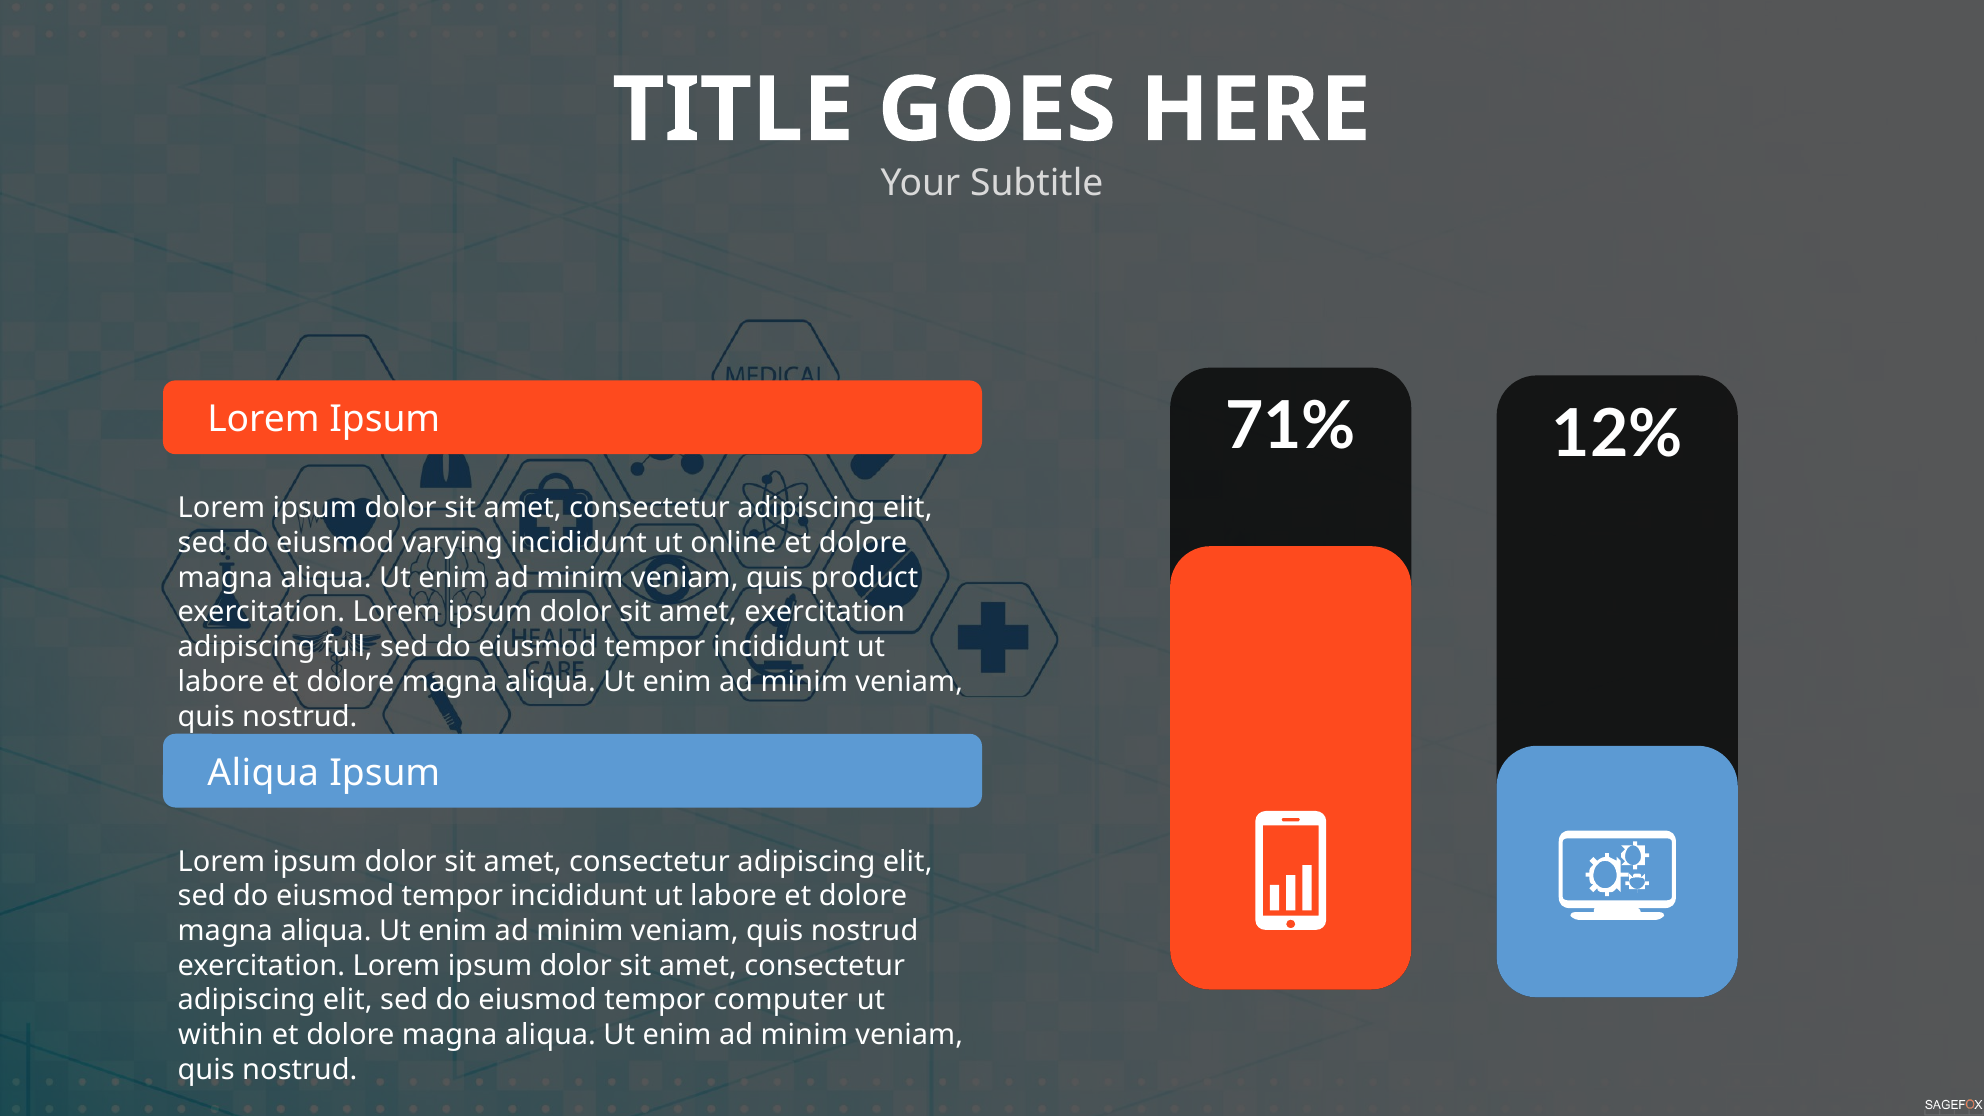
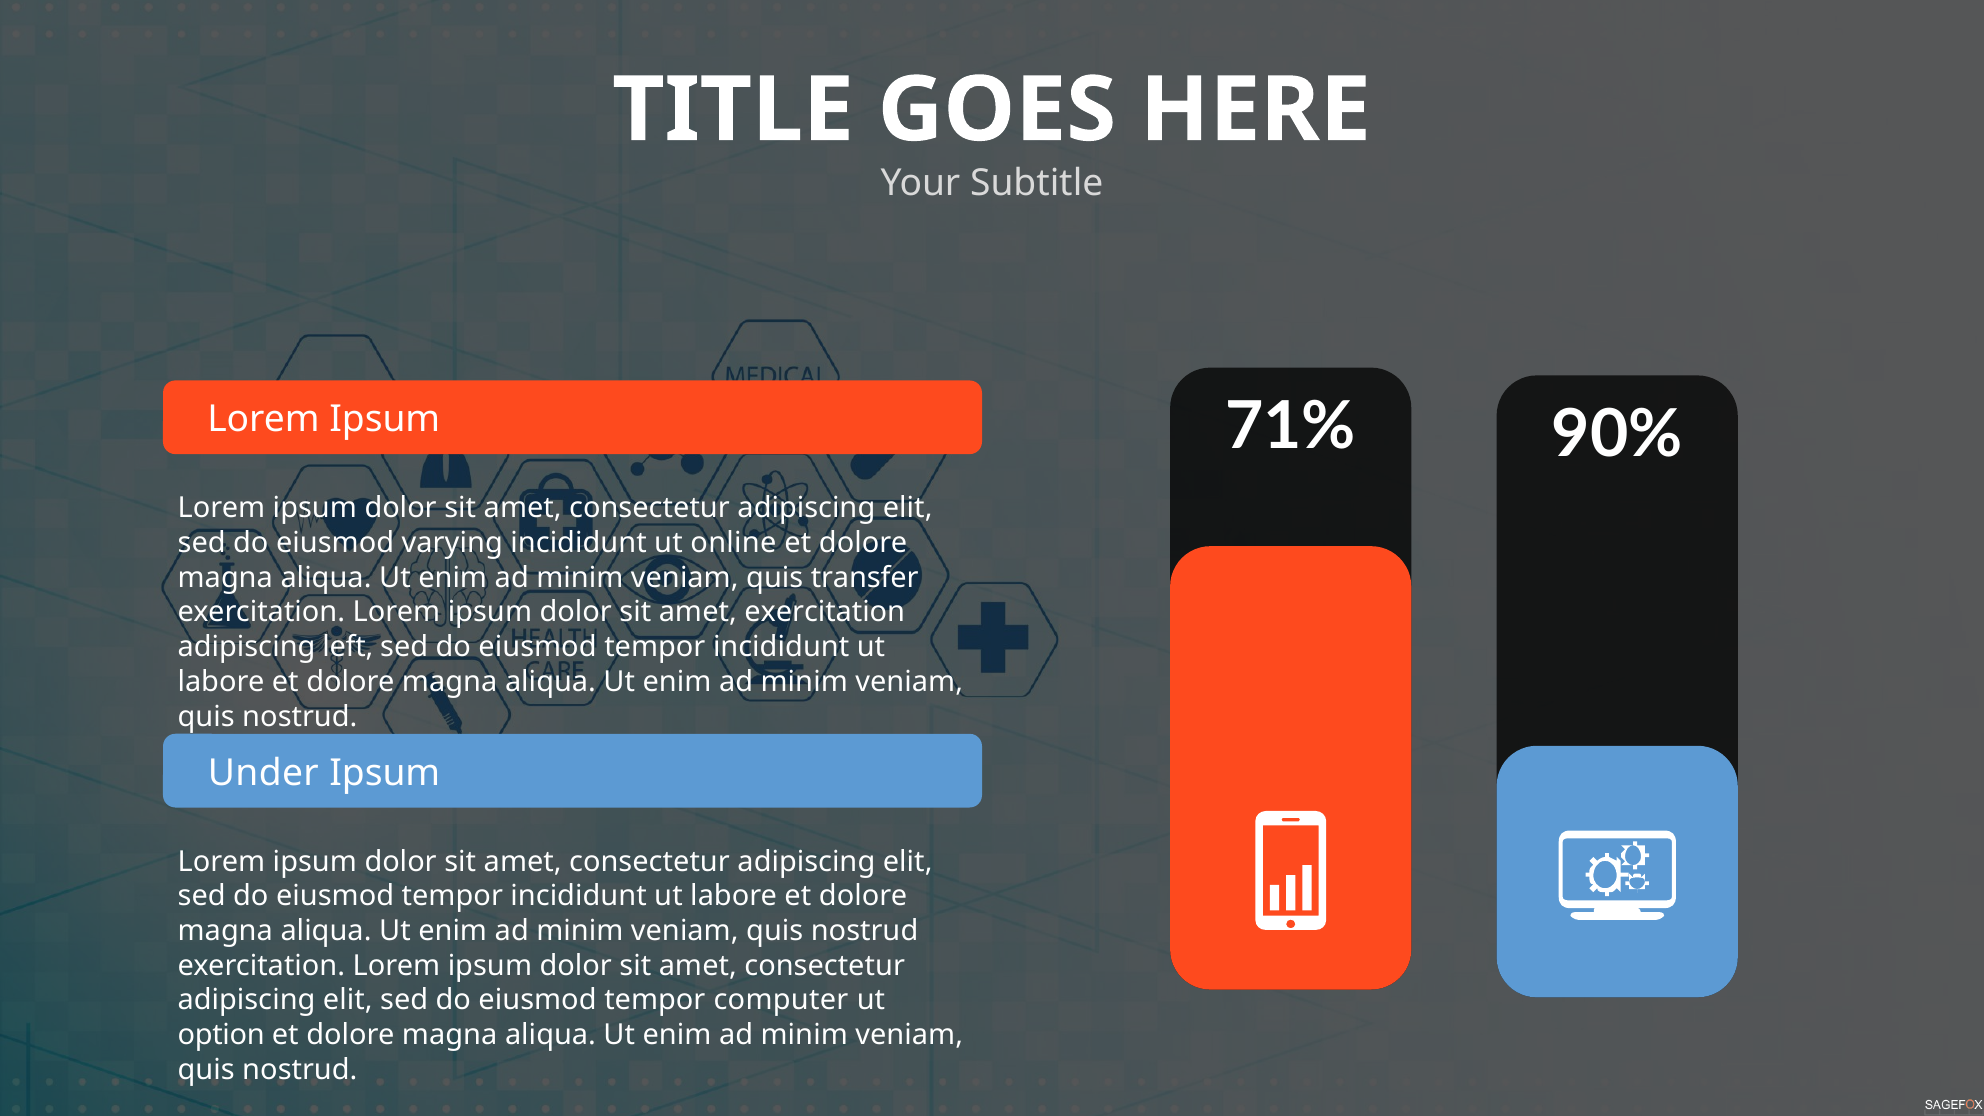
12%: 12% -> 90%
product: product -> transfer
full: full -> left
Aliqua at (263, 773): Aliqua -> Under
within: within -> option
